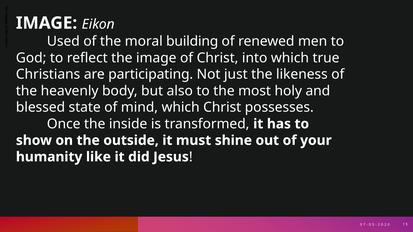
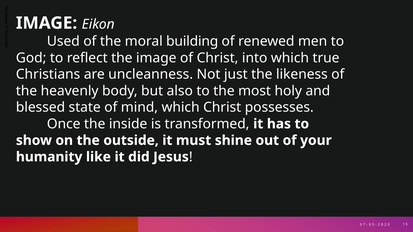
participating: participating -> uncleanness
